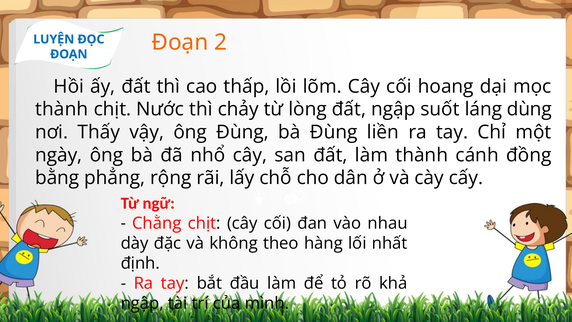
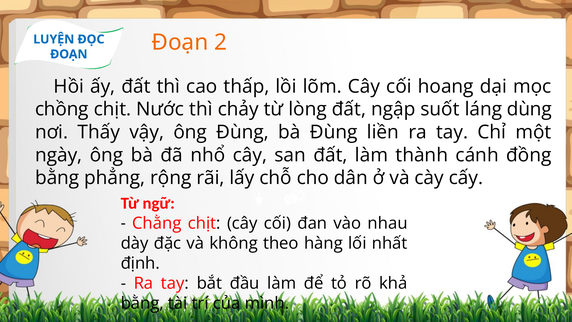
thành at (62, 109): thành -> chồng
ngập at (142, 303): ngập -> bằng
